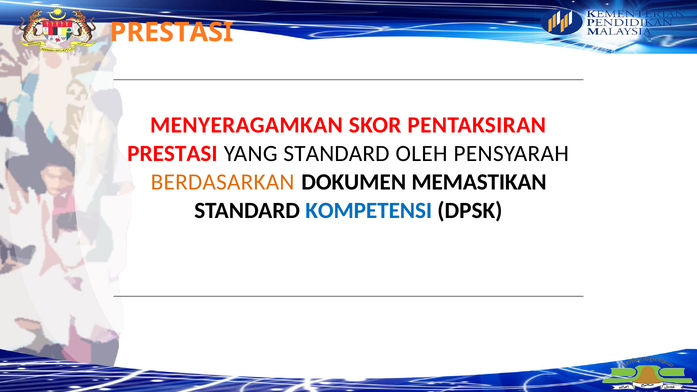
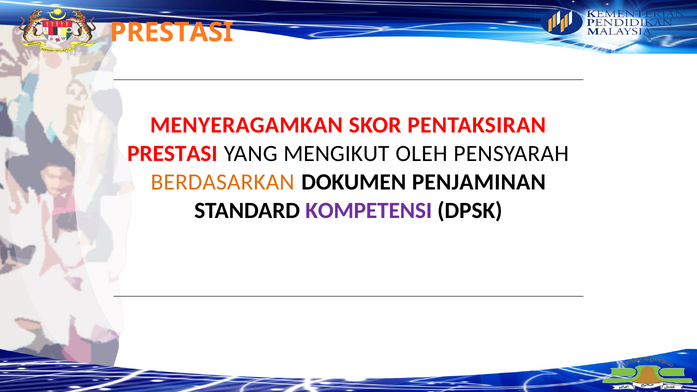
YANG STANDARD: STANDARD -> MENGIKUT
MEMASTIKAN: MEMASTIKAN -> PENJAMINAN
KOMPETENSI colour: blue -> purple
